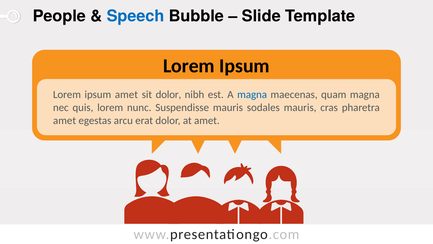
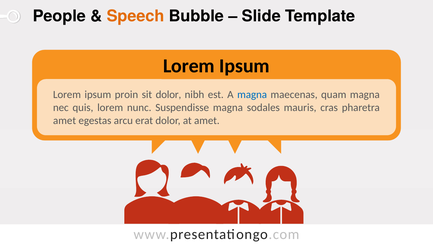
Speech colour: blue -> orange
ipsum amet: amet -> proin
Suspendisse mauris: mauris -> magna
